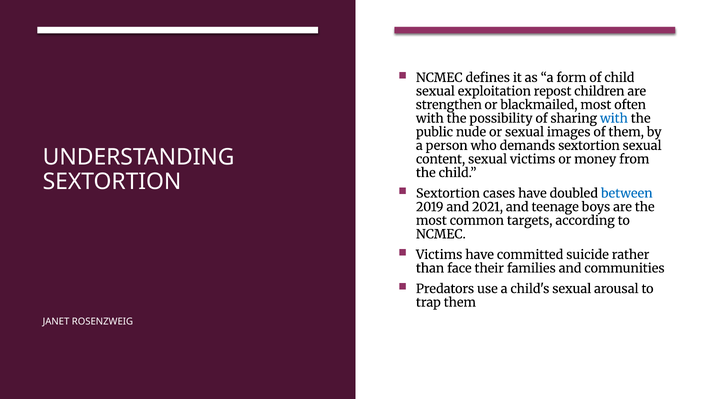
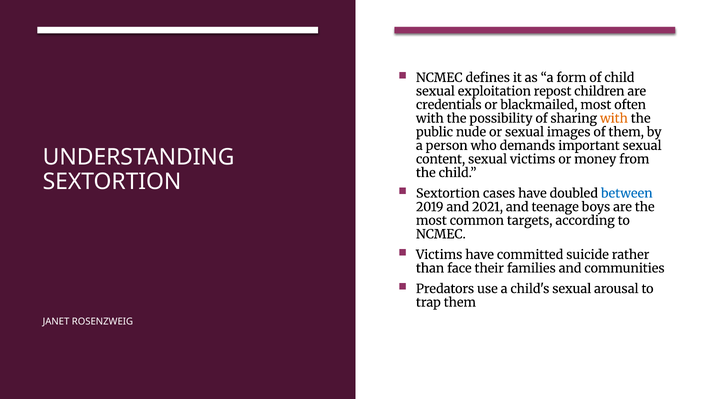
strengthen: strengthen -> credentials
with at (614, 118) colour: blue -> orange
demands sextortion: sextortion -> important
